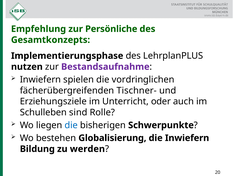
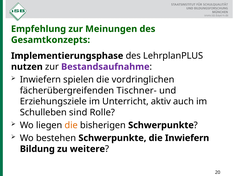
Persönliche: Persönliche -> Meinungen
oder: oder -> aktiv
die at (71, 125) colour: blue -> orange
bestehen Globalisierung: Globalisierung -> Schwerpunkte
werden: werden -> weitere
